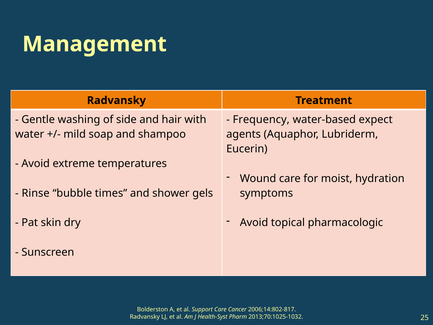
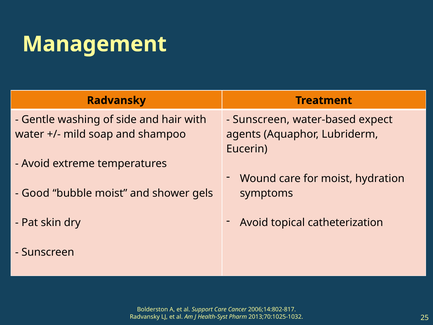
Frequency at (261, 119): Frequency -> Sunscreen
Rinse: Rinse -> Good
bubble times: times -> moist
pharmacologic: pharmacologic -> catheterization
